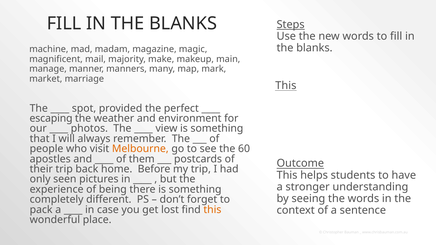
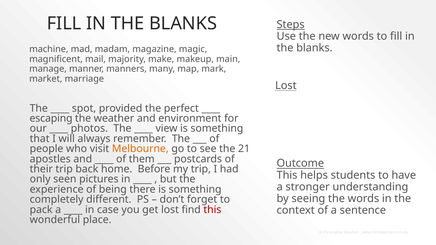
This at (286, 86): This -> Lost
60: 60 -> 21
this at (212, 210) colour: orange -> red
